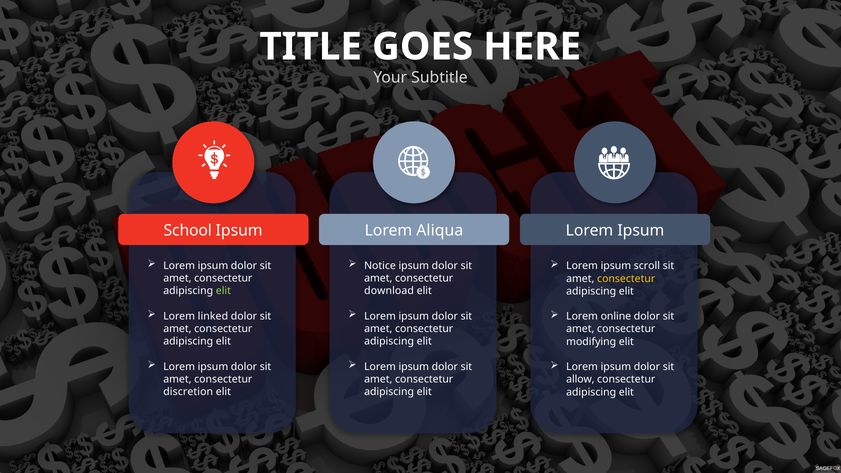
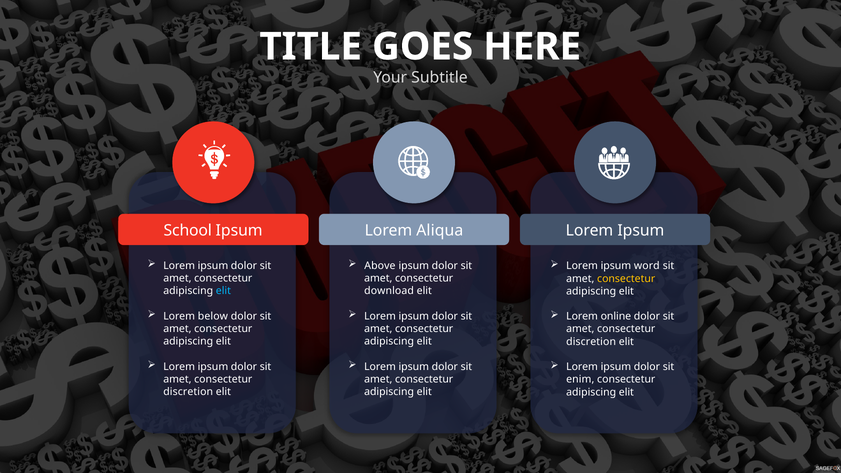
Notice: Notice -> Above
scroll: scroll -> word
elit at (223, 291) colour: light green -> light blue
linked: linked -> below
modifying at (591, 342): modifying -> discretion
allow: allow -> enim
